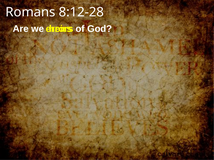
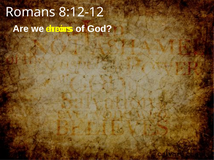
8:12-28: 8:12-28 -> 8:12-12
